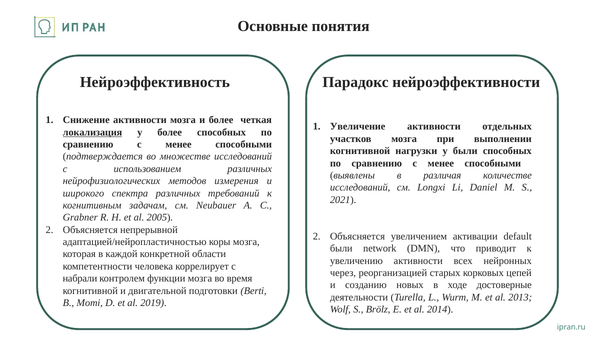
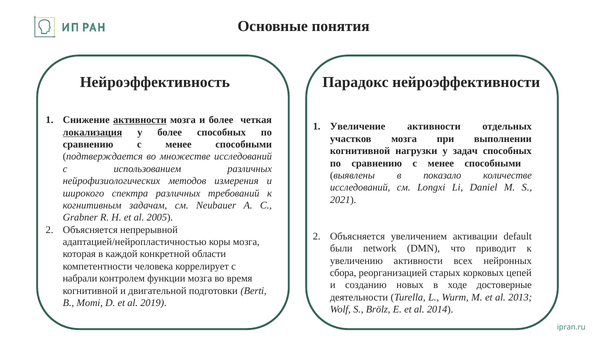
активности at (140, 120) underline: none -> present
у были: были -> задач
различая: различая -> показало
через: через -> сбора
